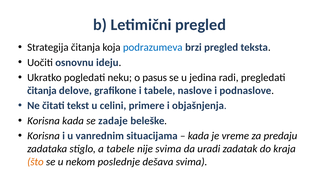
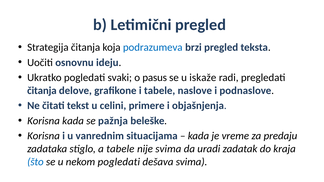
neku: neku -> svaki
jedina: jedina -> iskaže
zadaje: zadaje -> pažnja
što colour: orange -> blue
nekom poslednje: poslednje -> pogledati
